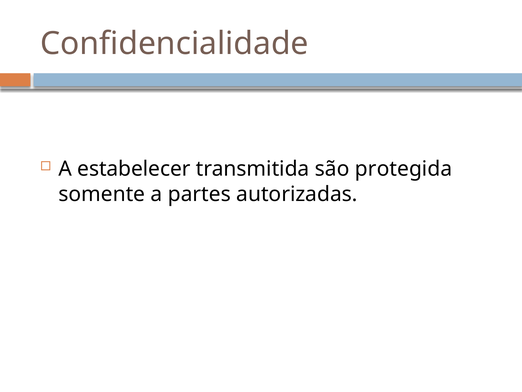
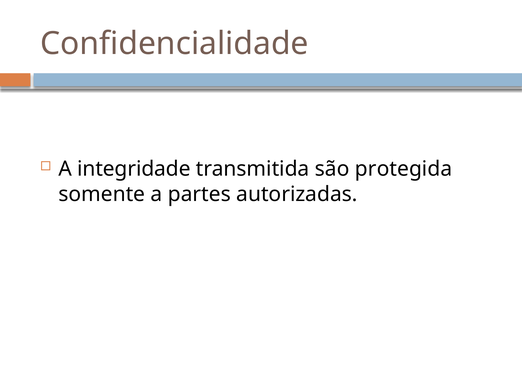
estabelecer: estabelecer -> integridade
